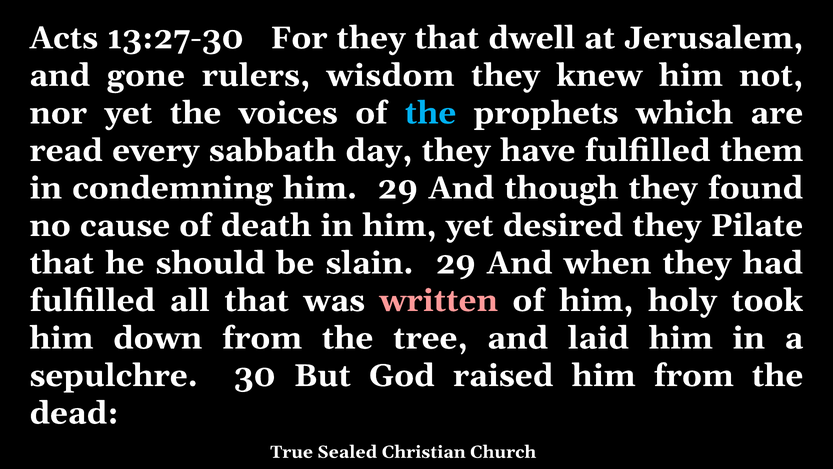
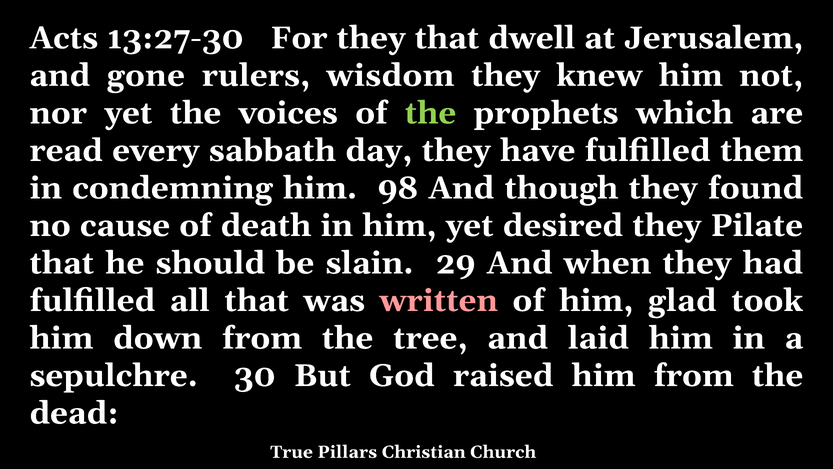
the at (431, 113) colour: light blue -> light green
him 29: 29 -> 98
holy: holy -> glad
Sealed: Sealed -> Pillars
